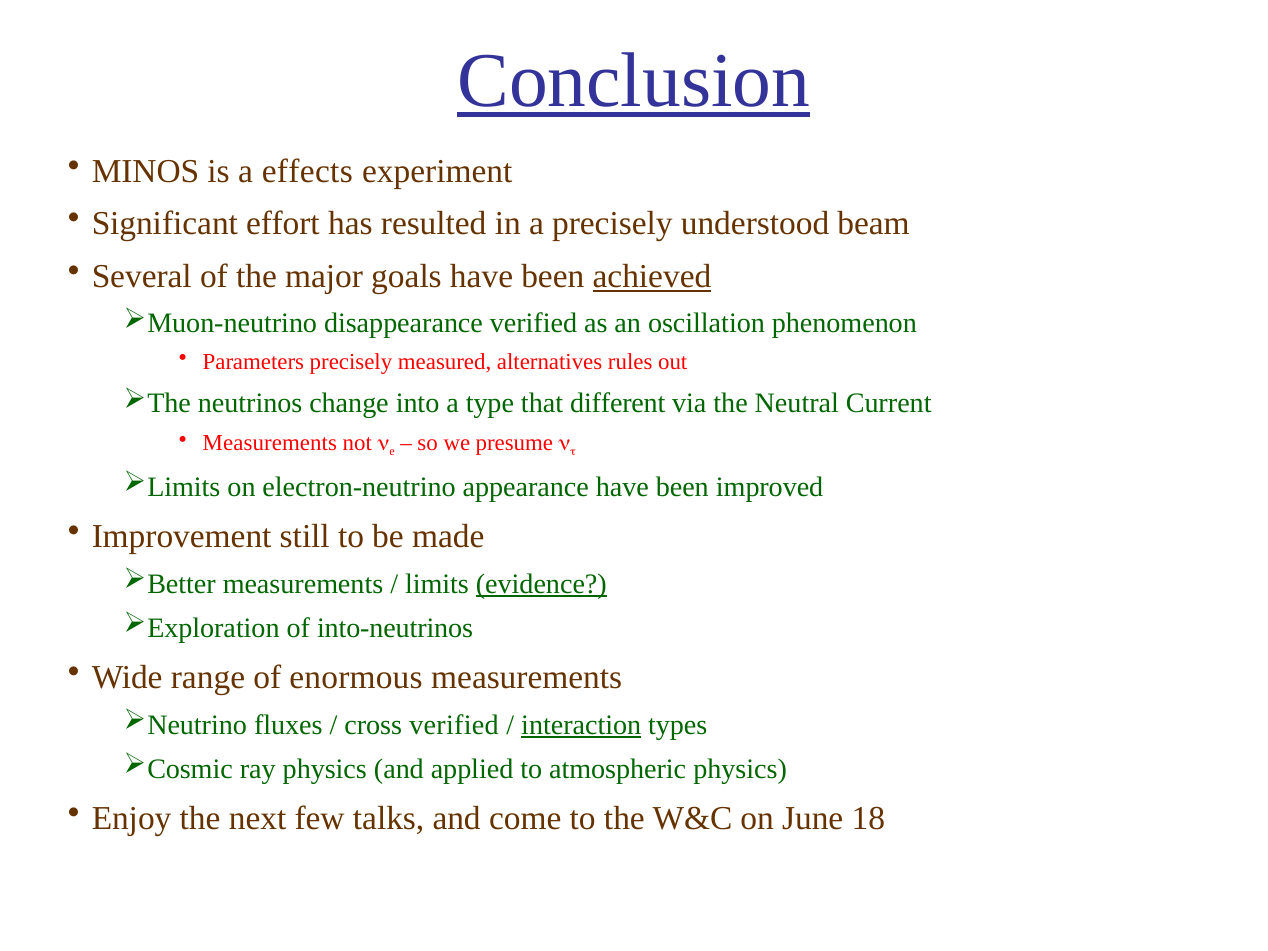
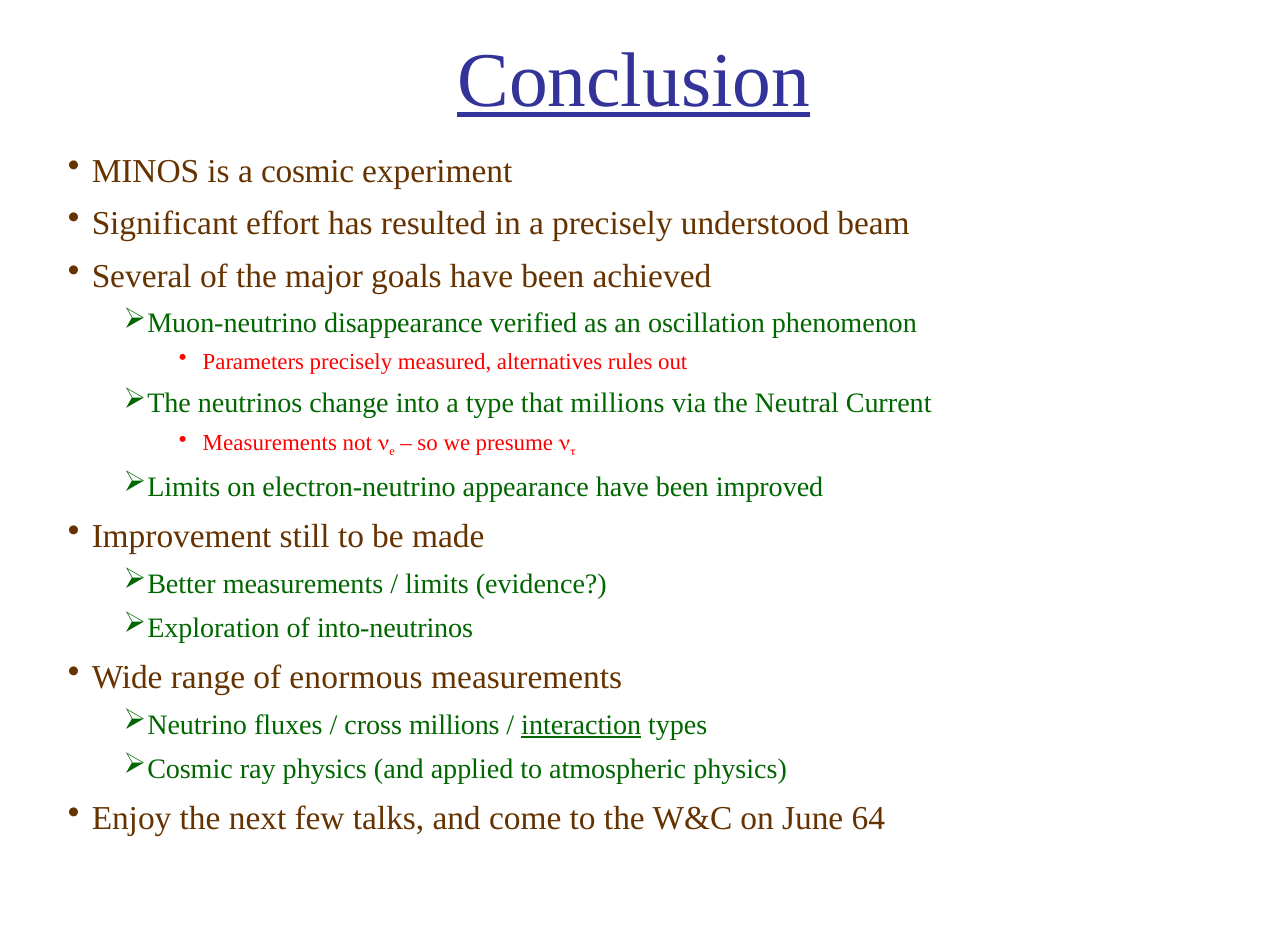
effects: effects -> cosmic
achieved underline: present -> none
that different: different -> millions
evidence underline: present -> none
cross verified: verified -> millions
18: 18 -> 64
